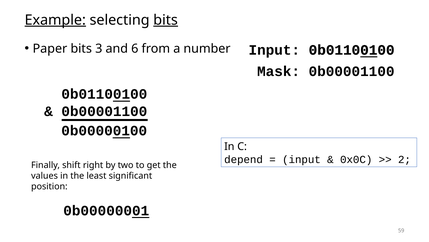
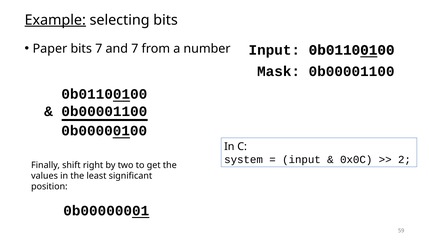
bits at (166, 20) underline: present -> none
bits 3: 3 -> 7
and 6: 6 -> 7
depend: depend -> system
